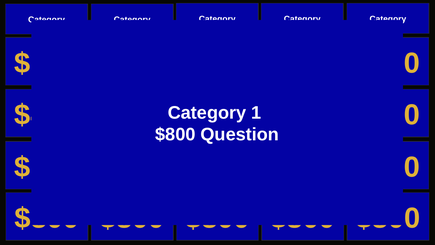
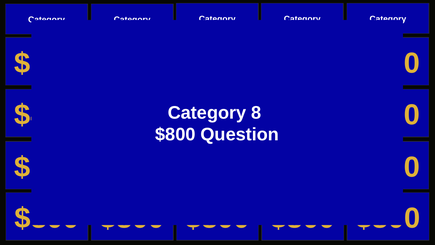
1: 1 -> 8
